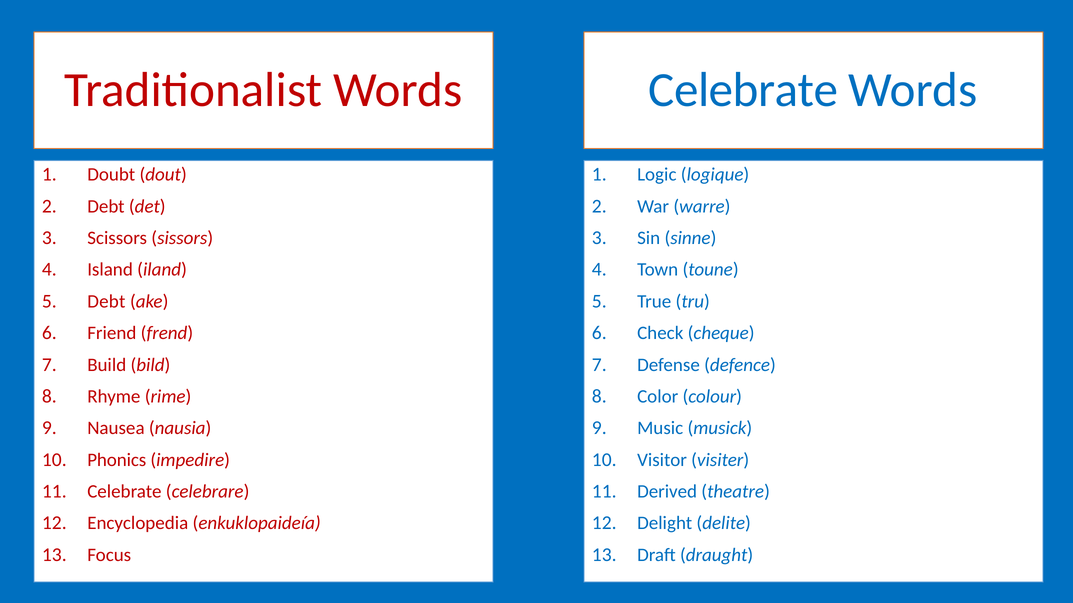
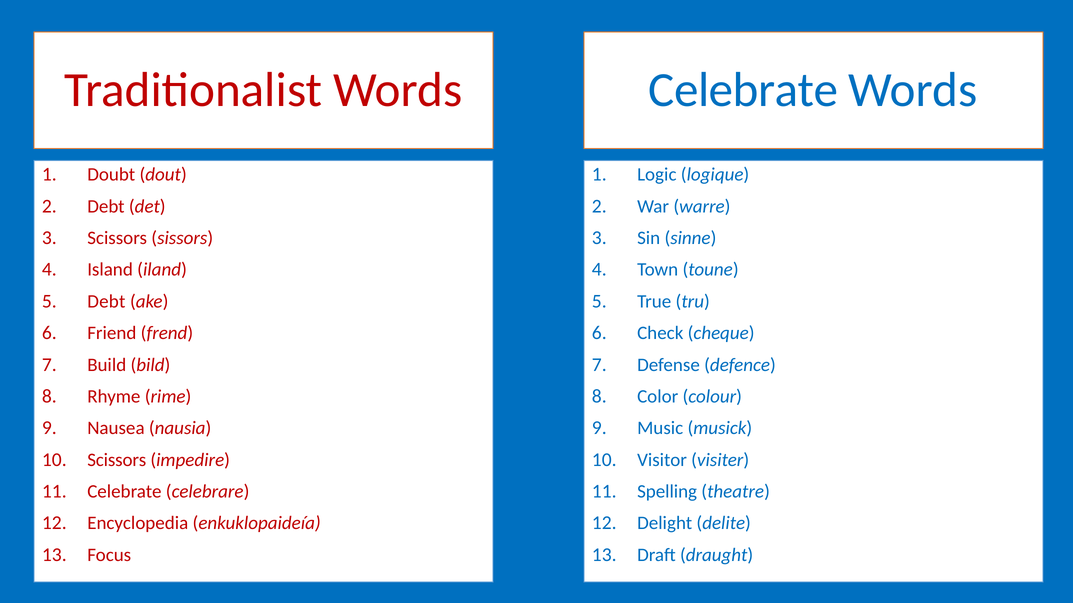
Phonics at (117, 460): Phonics -> Scissors
Derived: Derived -> Spelling
